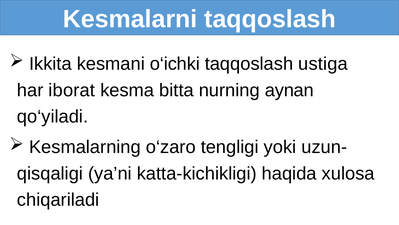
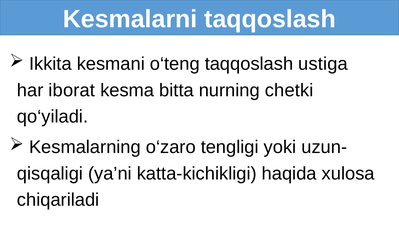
o‘ichki: o‘ichki -> o‘teng
aynan: aynan -> chetki
